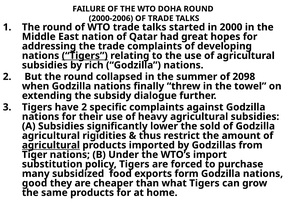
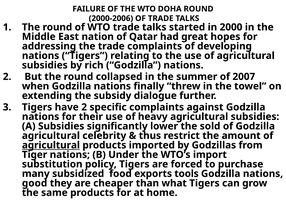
Tigers at (85, 56) underline: present -> none
2098: 2098 -> 2007
rigidities: rigidities -> celebrity
form: form -> tools
